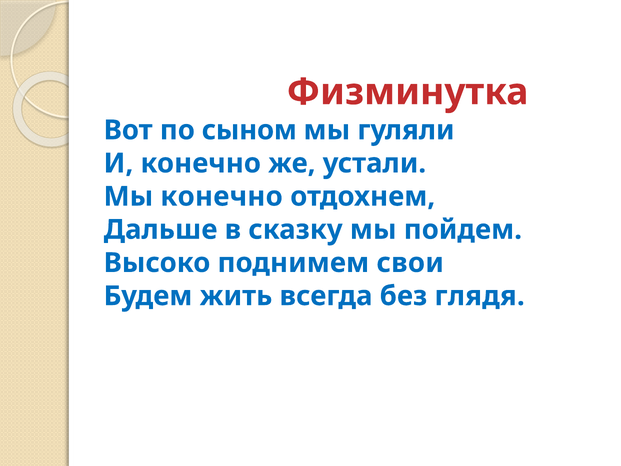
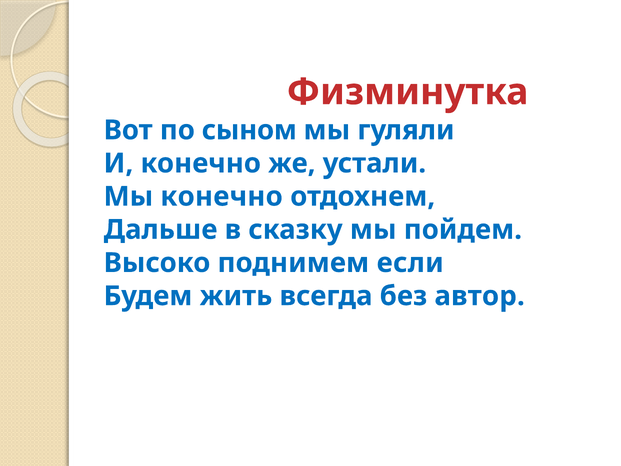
свои: свои -> если
глядя: глядя -> автор
